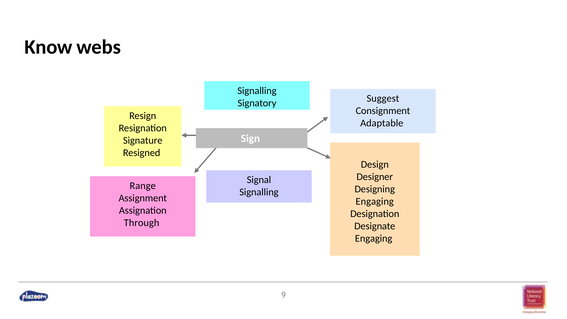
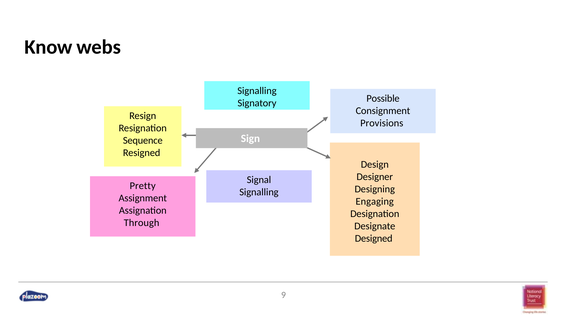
Suggest: Suggest -> Possible
Adaptable: Adaptable -> Provisions
Signature: Signature -> Sequence
Range: Range -> Pretty
Engaging at (374, 238): Engaging -> Designed
